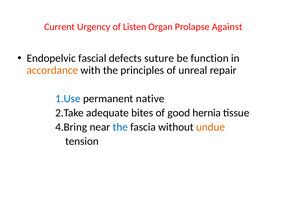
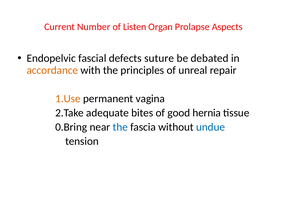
Urgency: Urgency -> Number
Against: Against -> Aspects
function: function -> debated
1.Use colour: blue -> orange
native: native -> vagina
4.Bring: 4.Bring -> 0.Bring
undue colour: orange -> blue
